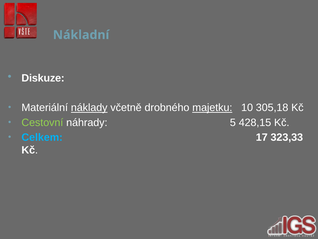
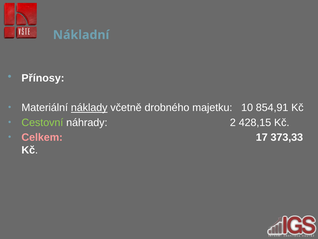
Diskuze: Diskuze -> Přínosy
majetku underline: present -> none
305,18: 305,18 -> 854,91
5: 5 -> 2
Celkem colour: light blue -> pink
323,33: 323,33 -> 373,33
